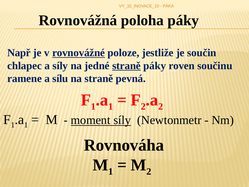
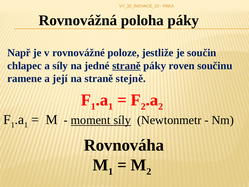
rovnovážné underline: present -> none
sílu: sílu -> její
pevná: pevná -> stejně
